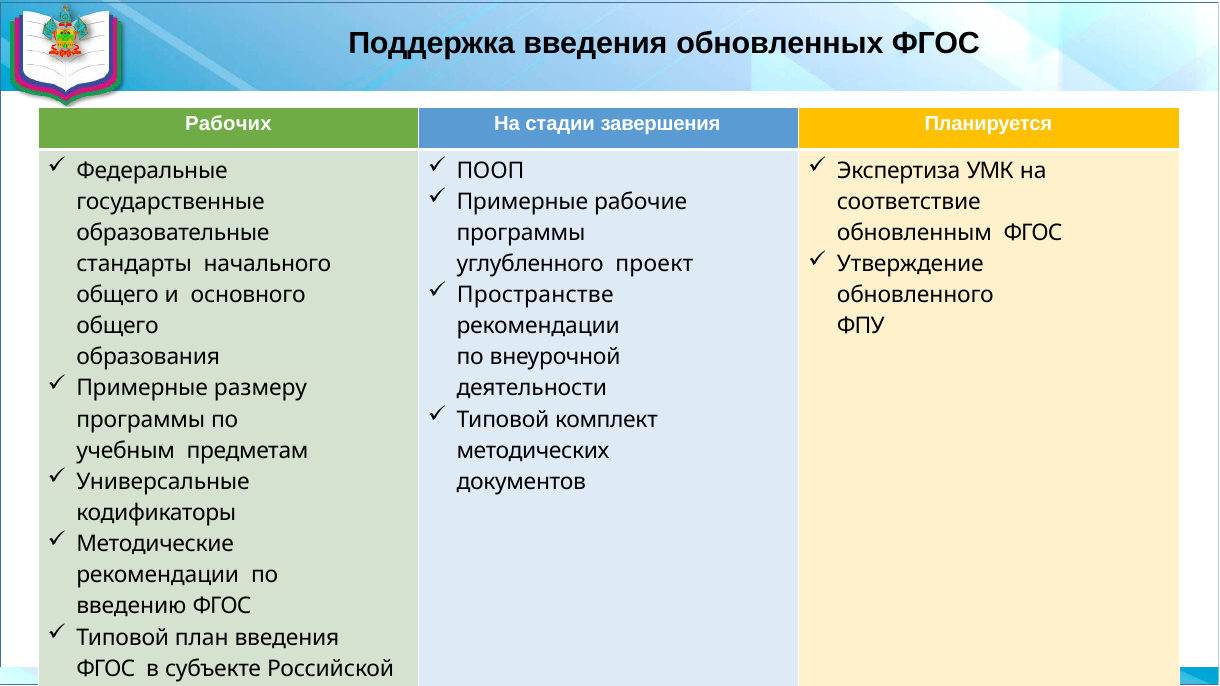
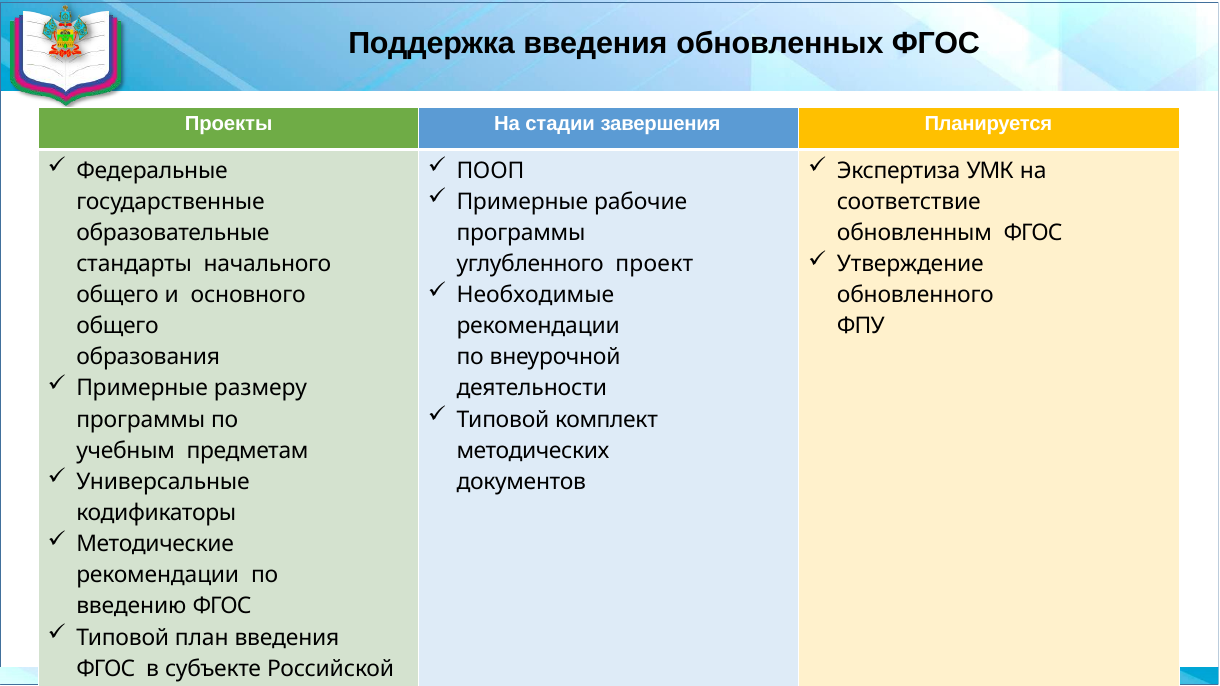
Рабочих: Рабочих -> Проекты
Пространстве: Пространстве -> Необходимые
